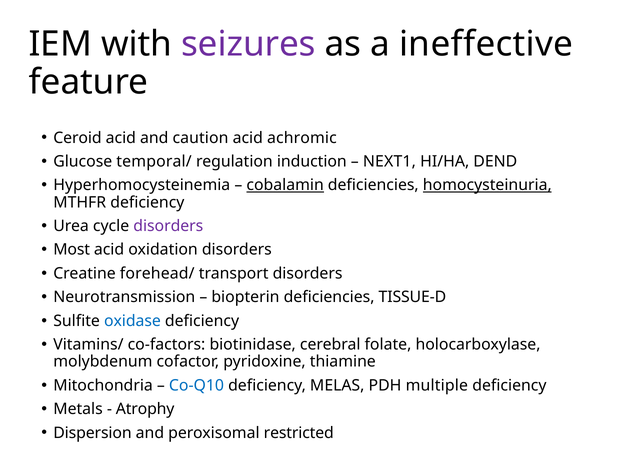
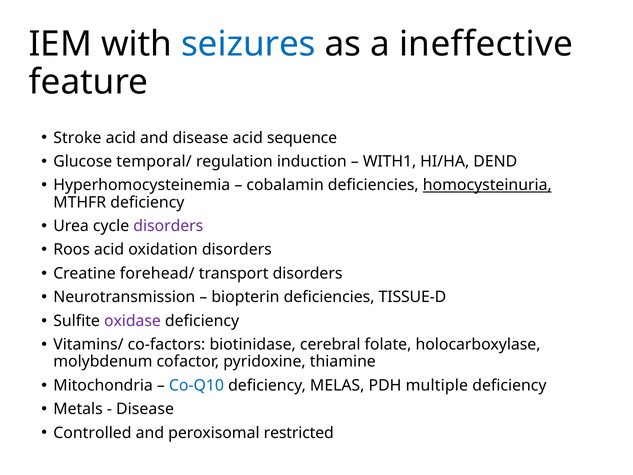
seizures colour: purple -> blue
Ceroid: Ceroid -> Stroke
and caution: caution -> disease
achromic: achromic -> sequence
NEXT1: NEXT1 -> WITH1
cobalamin underline: present -> none
Most: Most -> Roos
oxidase colour: blue -> purple
Atrophy at (145, 409): Atrophy -> Disease
Dispersion: Dispersion -> Controlled
